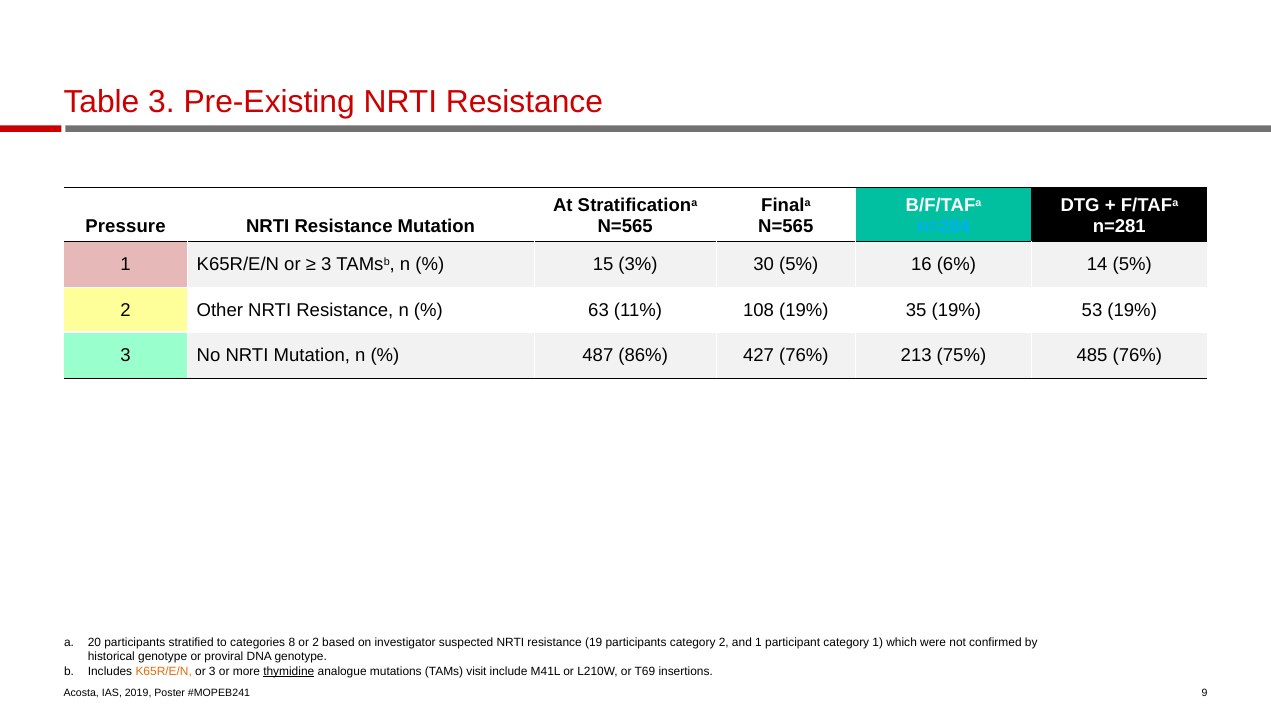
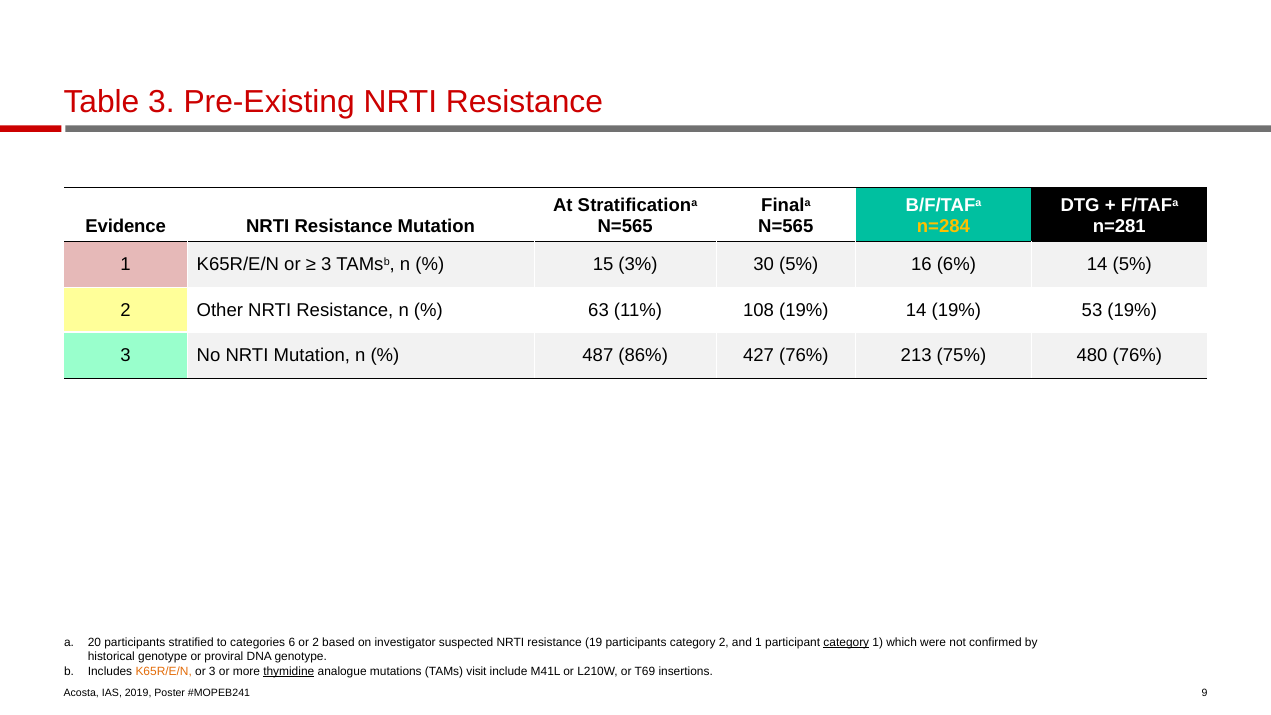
Pressure: Pressure -> Evidence
n=284 colour: light blue -> yellow
19% 35: 35 -> 14
485: 485 -> 480
8: 8 -> 6
category at (846, 642) underline: none -> present
